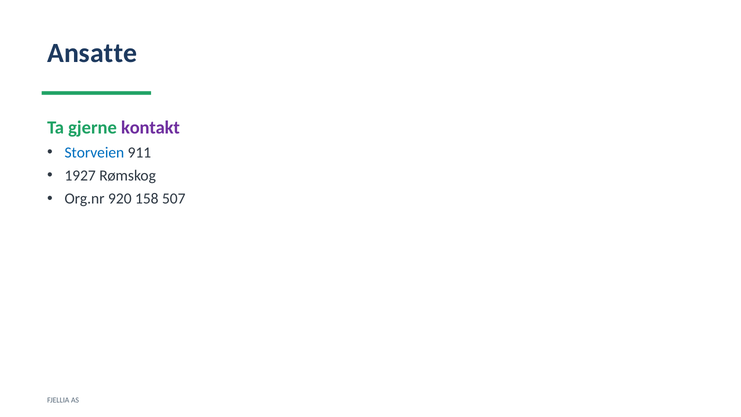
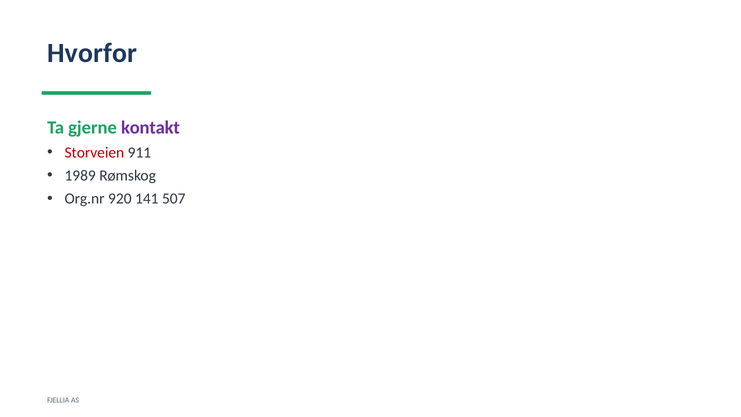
Ansatte: Ansatte -> Hvorfor
Storveien colour: blue -> red
1927: 1927 -> 1989
158: 158 -> 141
